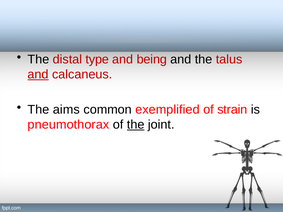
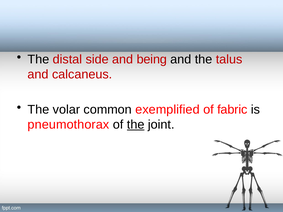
type: type -> side
and at (38, 74) underline: present -> none
aims: aims -> volar
strain: strain -> fabric
